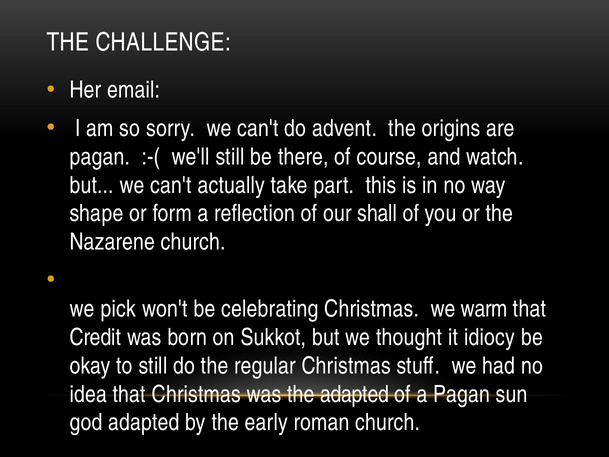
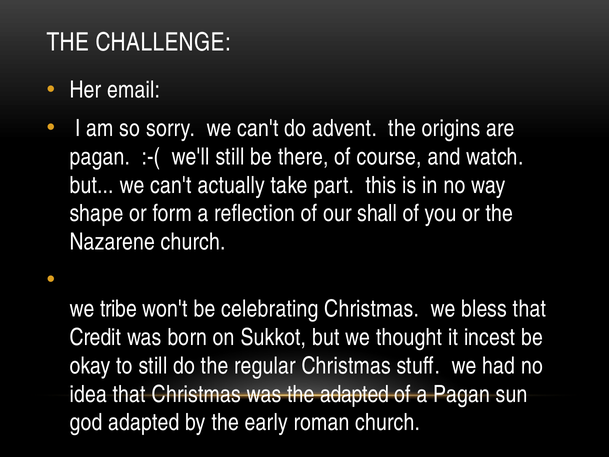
pick: pick -> tribe
warm: warm -> bless
idiocy: idiocy -> incest
